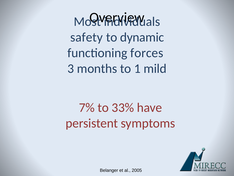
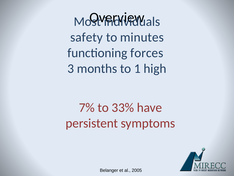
dynamic: dynamic -> minutes
mild: mild -> high
